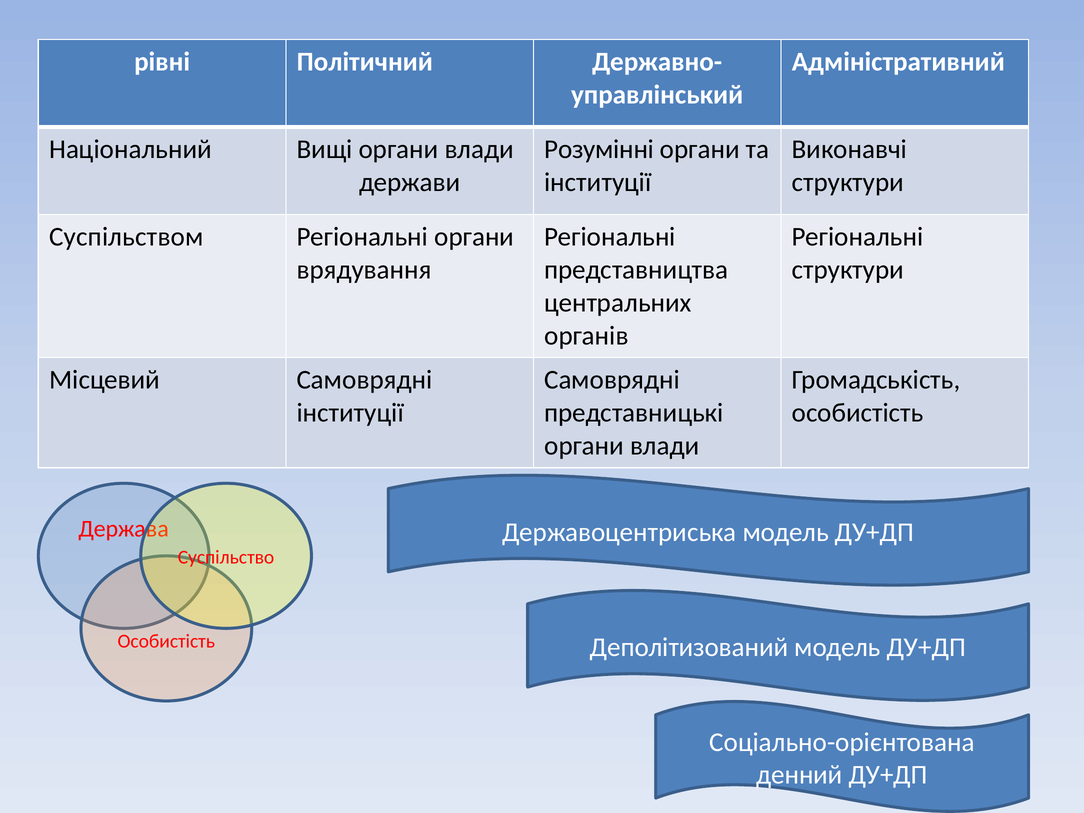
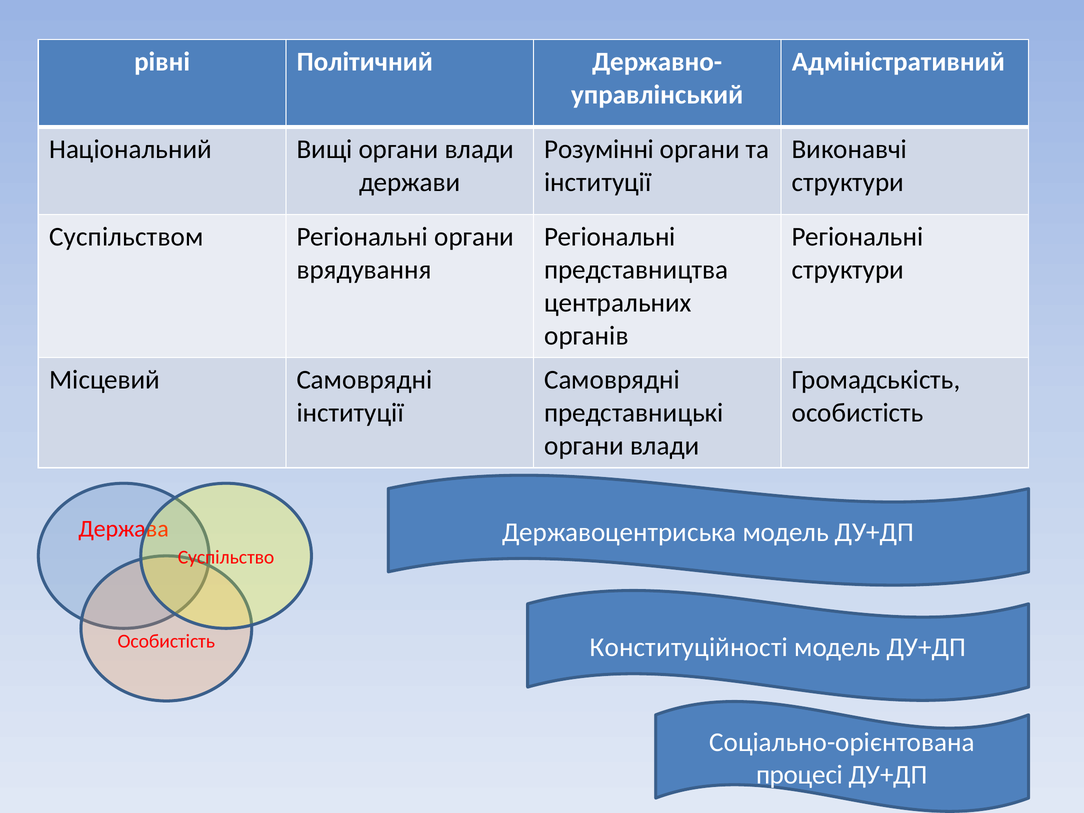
Деполітизований: Деполітизований -> Конституційності
денний: денний -> процесі
